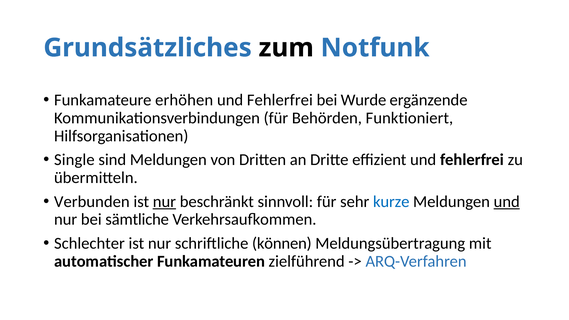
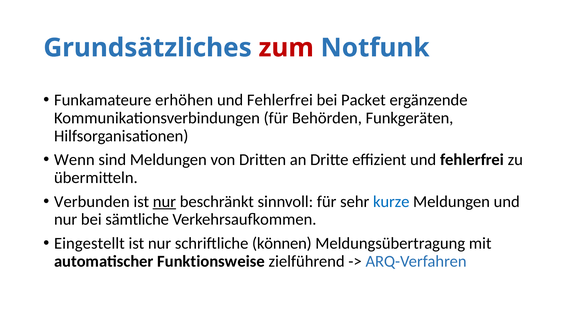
zum colour: black -> red
Wurde: Wurde -> Packet
Funktioniert: Funktioniert -> Funkgeräten
Single: Single -> Wenn
und at (507, 202) underline: present -> none
Schlechter: Schlechter -> Eingestellt
Funkamateuren: Funkamateuren -> Funktionsweise
